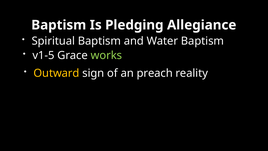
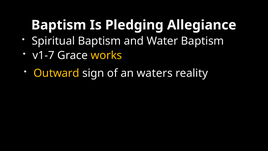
v1-5: v1-5 -> v1-7
works colour: light green -> yellow
preach: preach -> waters
